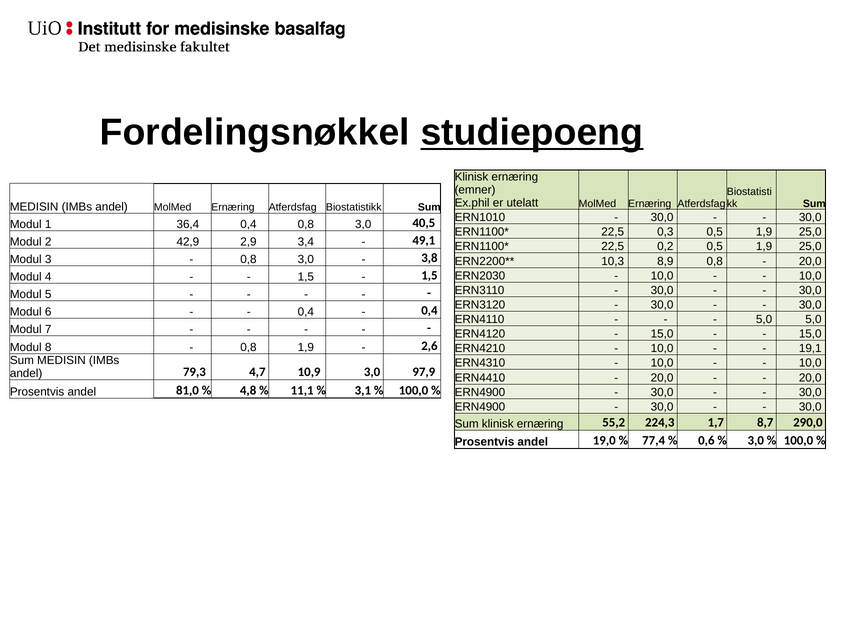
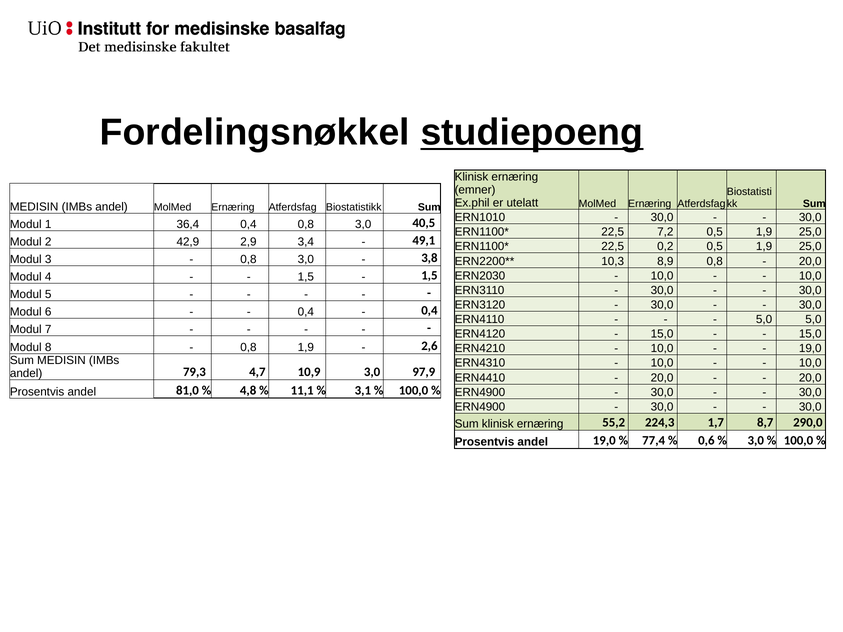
0,3: 0,3 -> 7,2
19,1 at (810, 349): 19,1 -> 19,0
